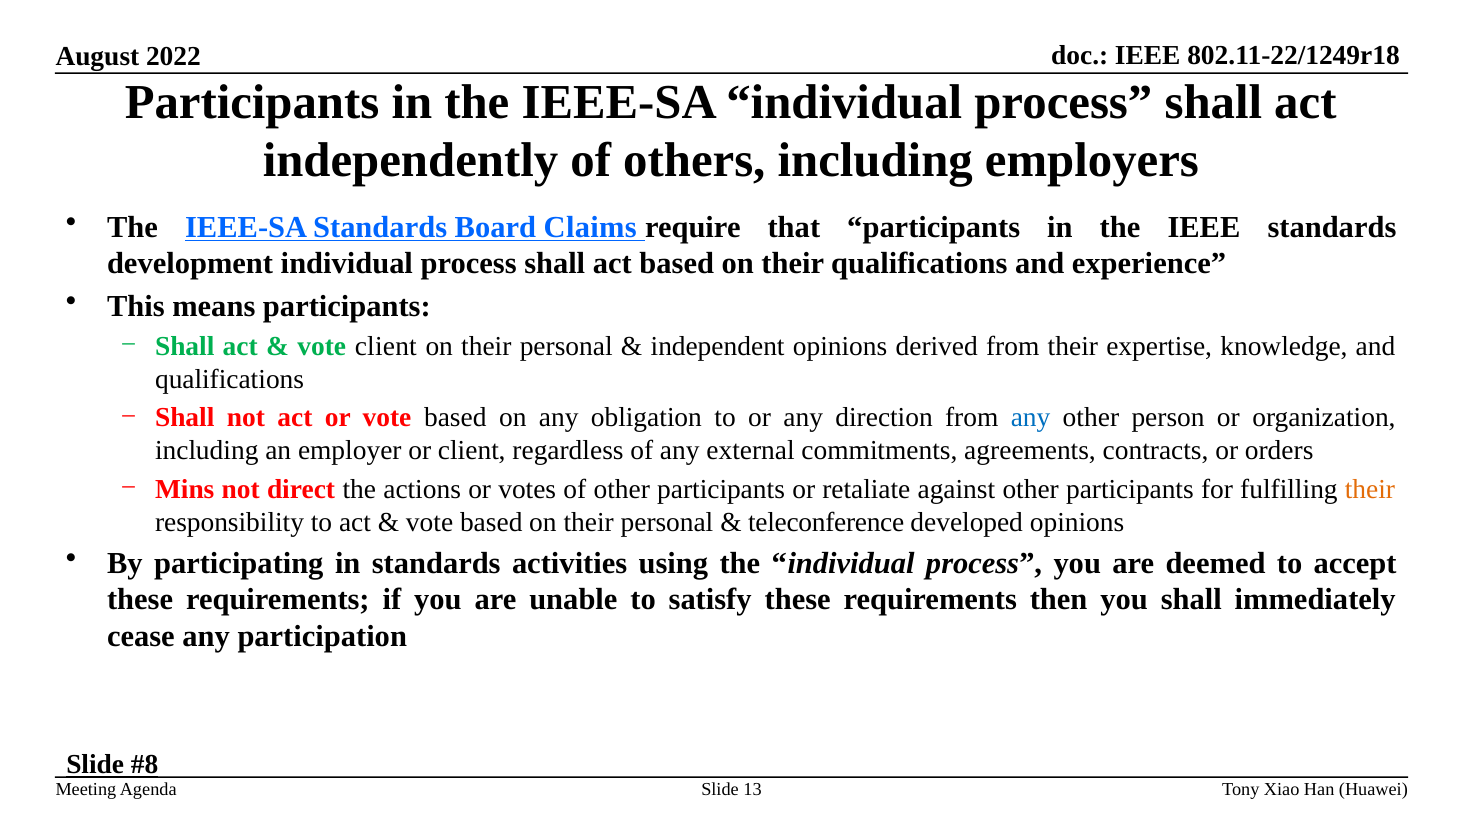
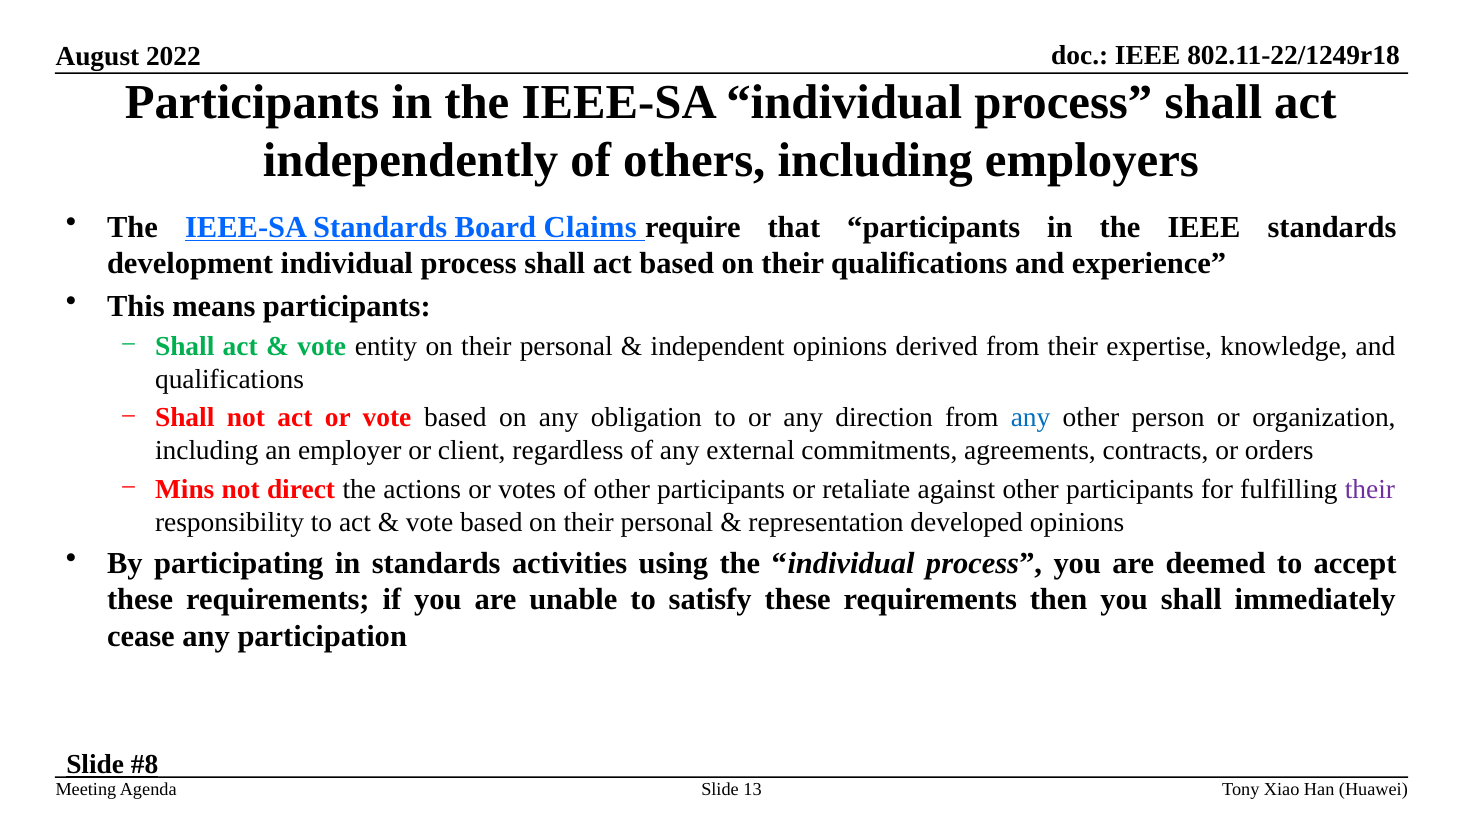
vote client: client -> entity
their at (1370, 489) colour: orange -> purple
teleconference: teleconference -> representation
